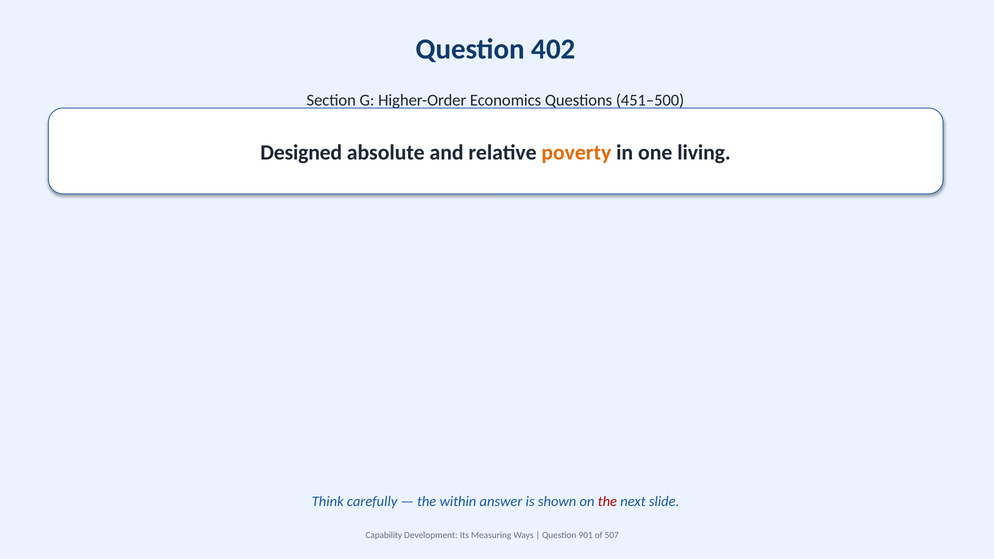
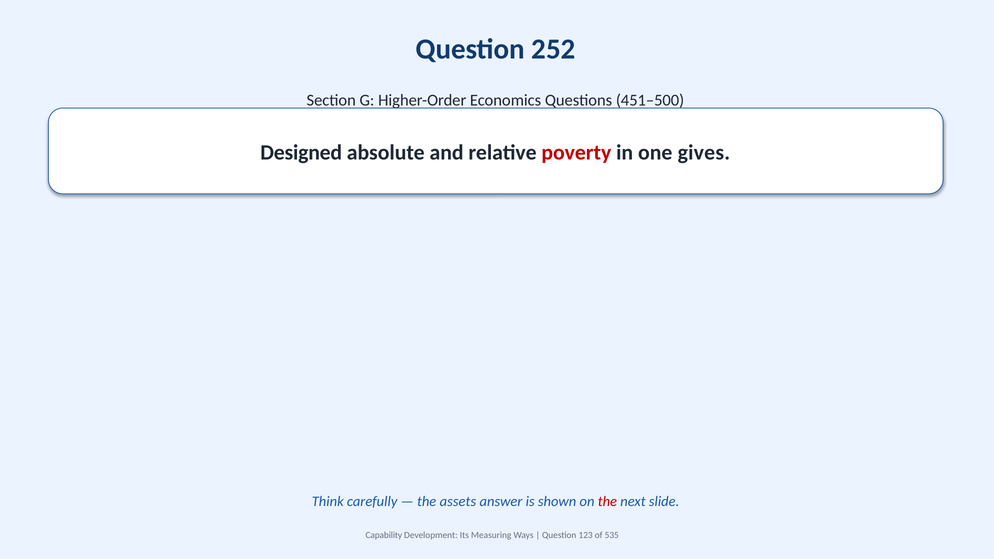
402: 402 -> 252
poverty colour: orange -> red
living: living -> gives
within: within -> assets
901: 901 -> 123
507: 507 -> 535
